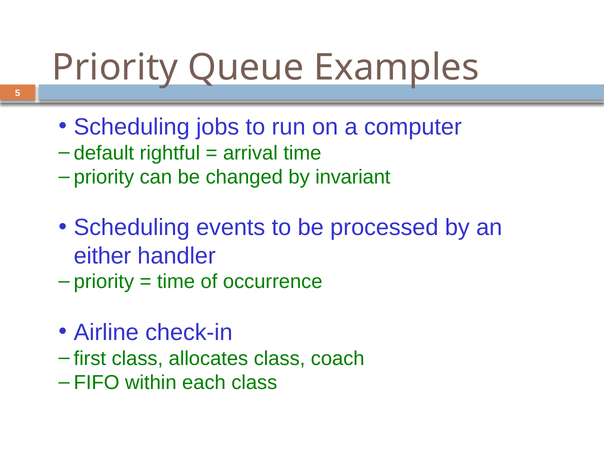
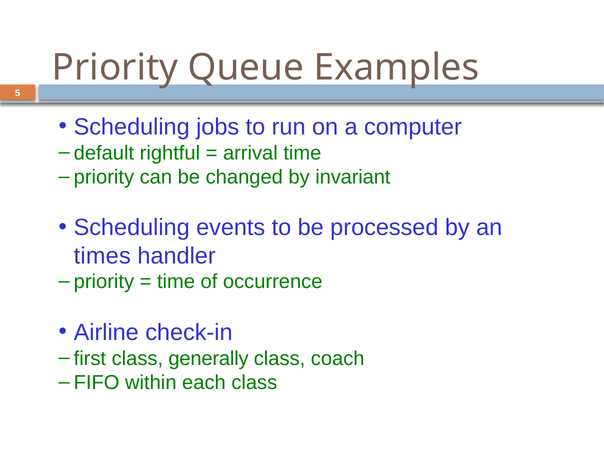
either: either -> times
allocates: allocates -> generally
